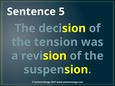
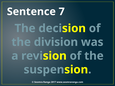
5: 5 -> 7
tension: tension -> division
